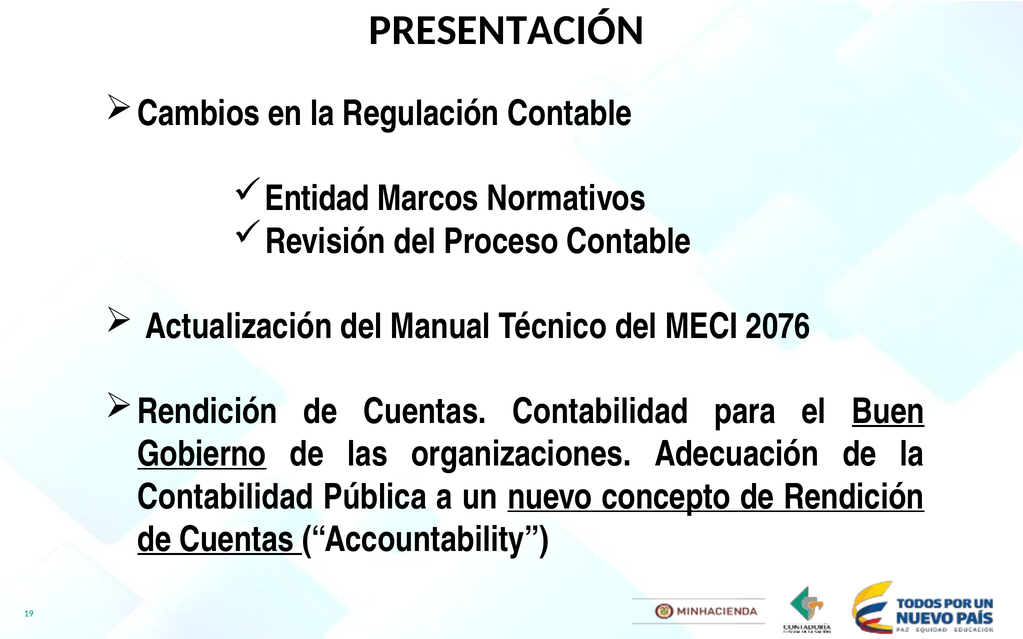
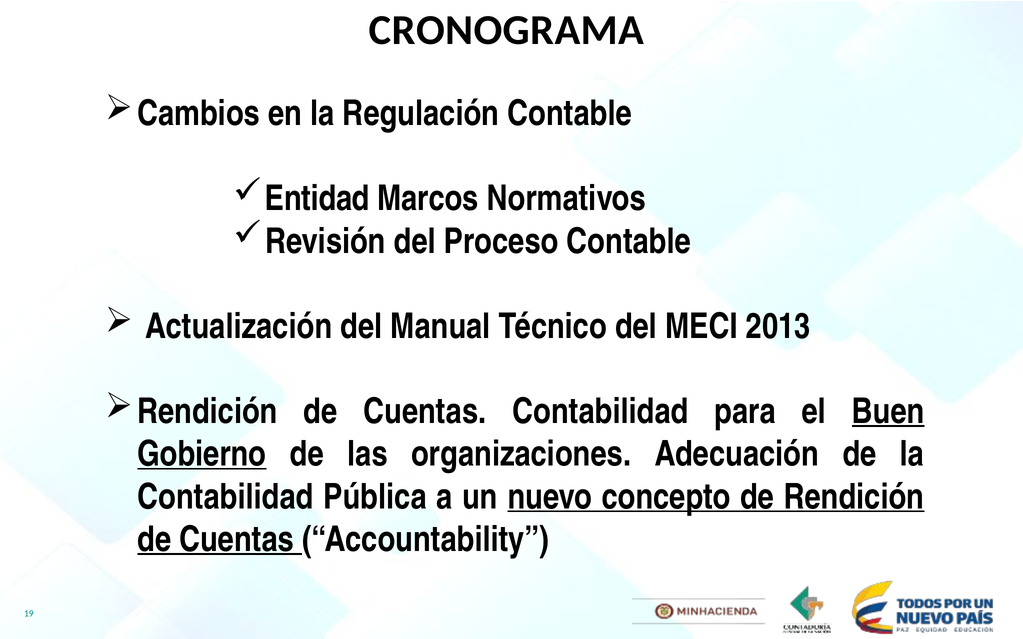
PRESENTACIÓN: PRESENTACIÓN -> CRONOGRAMA
2076: 2076 -> 2013
